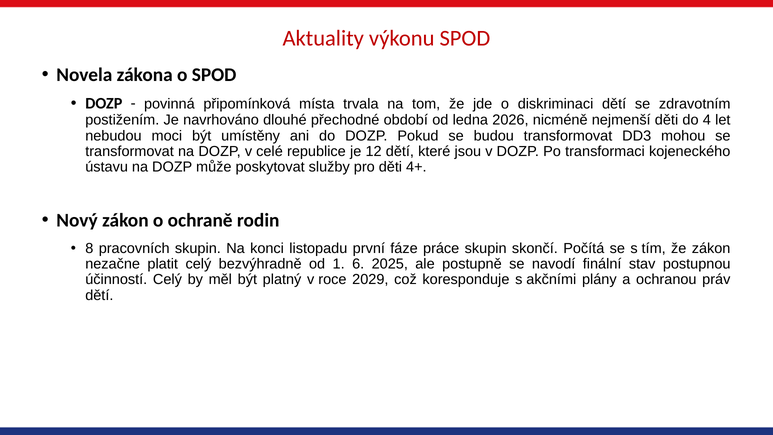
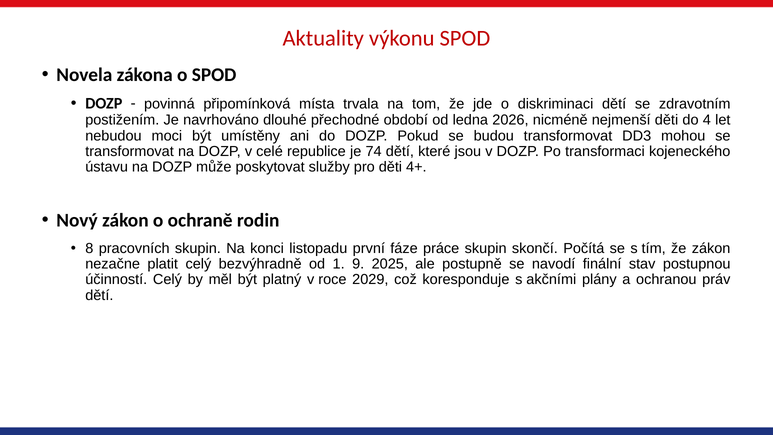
12: 12 -> 74
6: 6 -> 9
